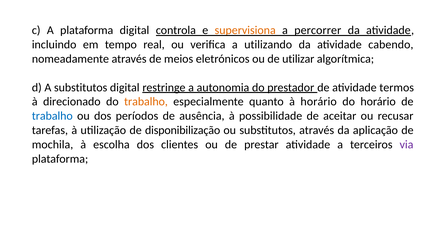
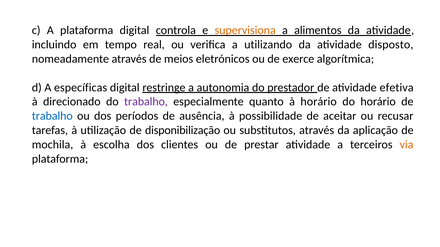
percorrer: percorrer -> alimentos
cabendo: cabendo -> disposto
utilizar: utilizar -> exerce
A substitutos: substitutos -> específicas
termos: termos -> efetiva
trabalho at (146, 102) colour: orange -> purple
via colour: purple -> orange
